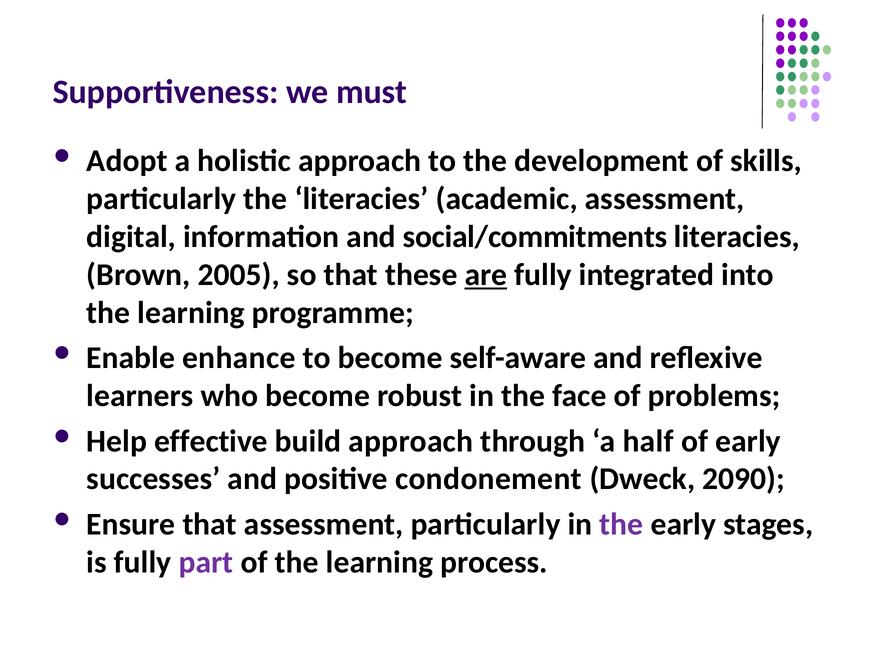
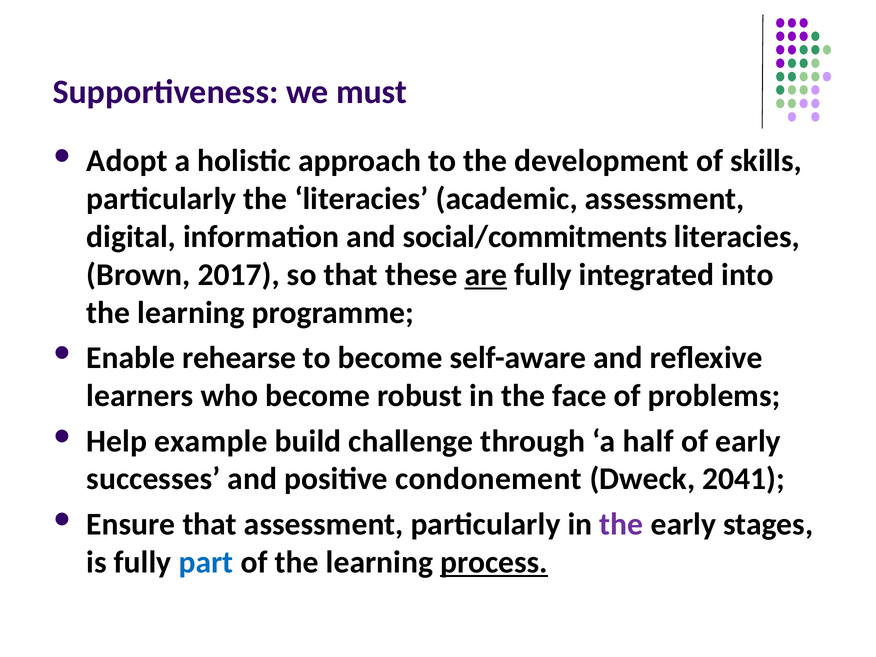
2005: 2005 -> 2017
enhance: enhance -> rehearse
effective: effective -> example
build approach: approach -> challenge
2090: 2090 -> 2041
part colour: purple -> blue
process underline: none -> present
